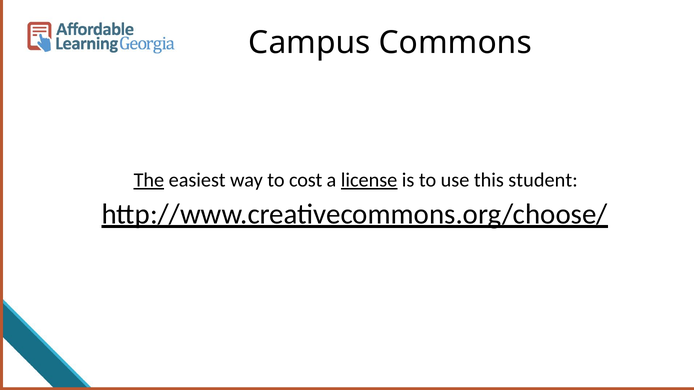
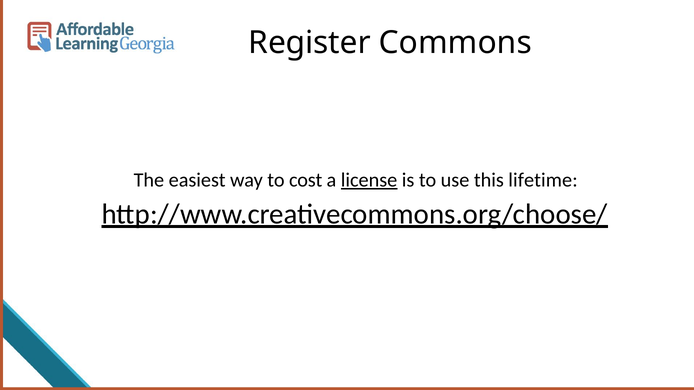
Campus: Campus -> Register
The underline: present -> none
student: student -> lifetime
